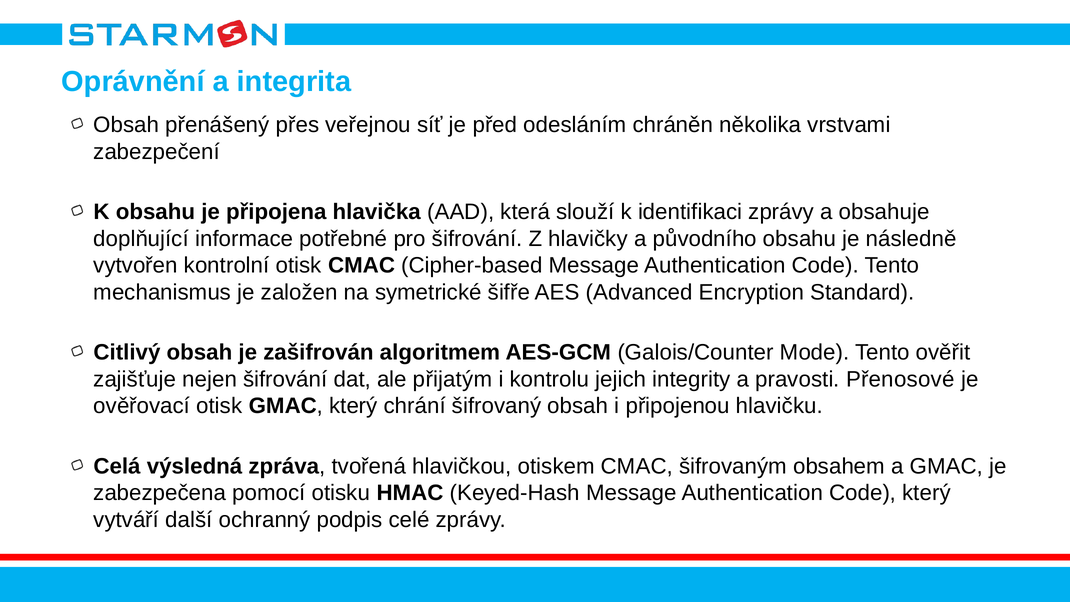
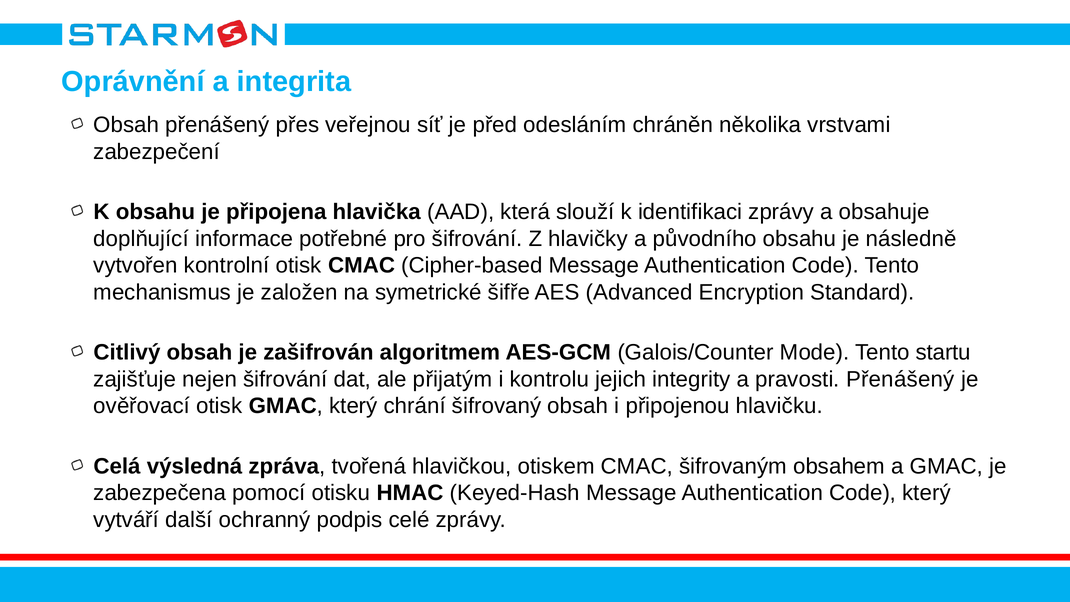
ověřit: ověřit -> startu
pravosti Přenosové: Přenosové -> Přenášený
